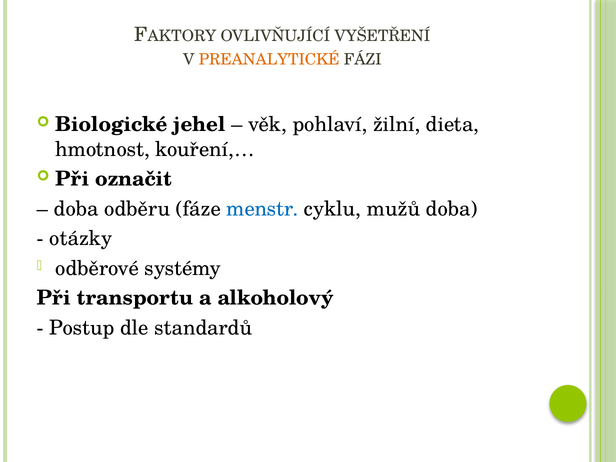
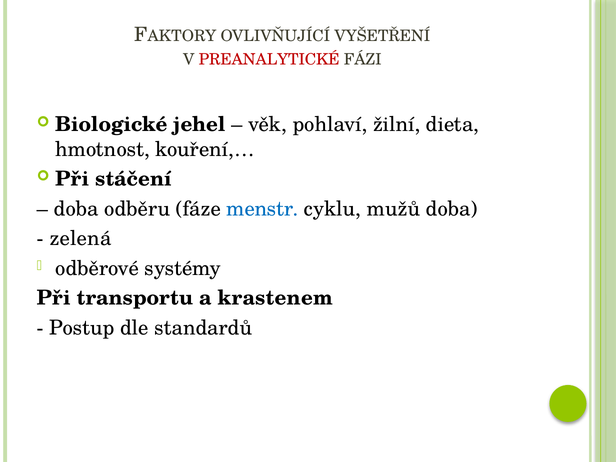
PREANALYTICKÉ colour: orange -> red
označit: označit -> stáčení
otázky: otázky -> zelená
alkoholový: alkoholový -> krastenem
